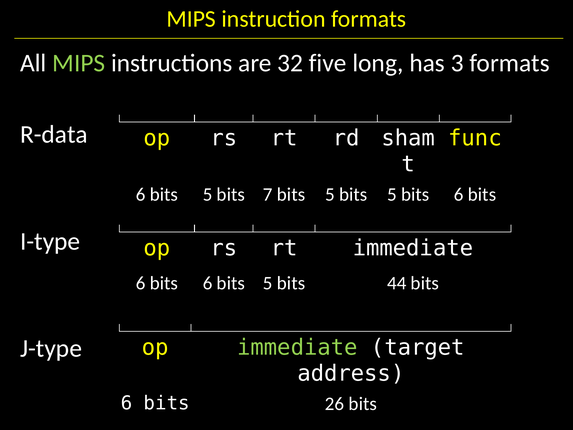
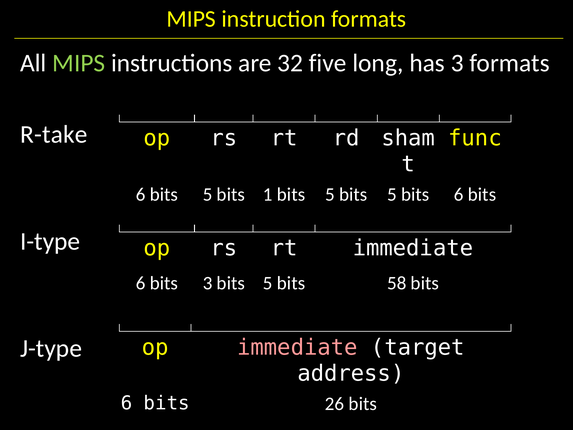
R-data: R-data -> R-take
7: 7 -> 1
6 bits 6: 6 -> 3
44: 44 -> 58
immediate at (297, 347) colour: light green -> pink
